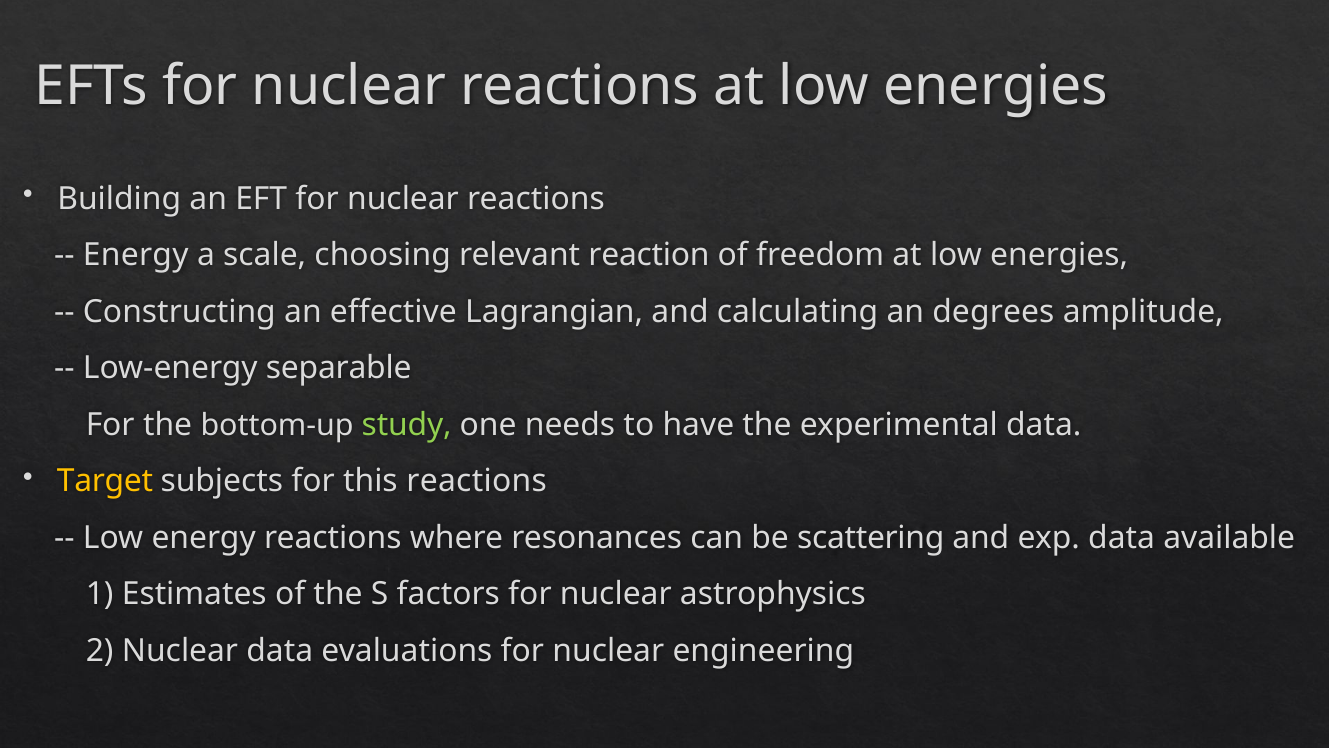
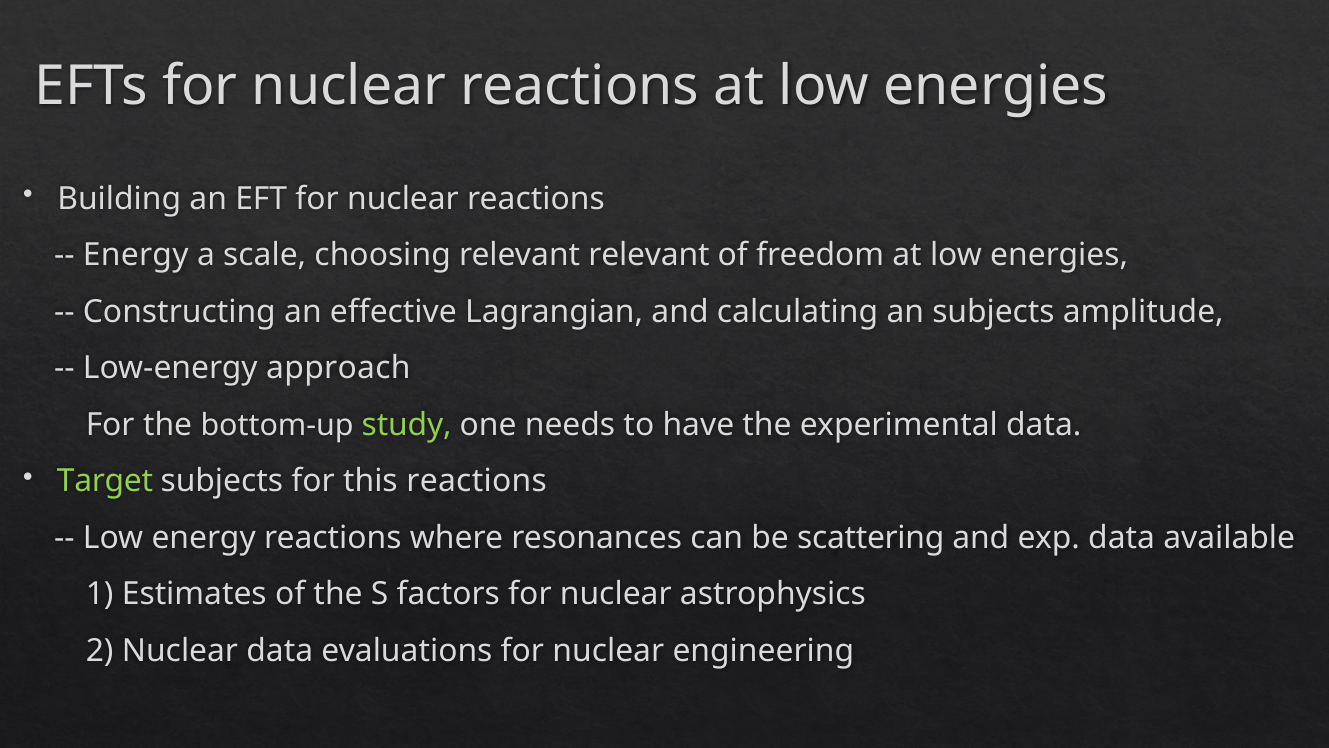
relevant reaction: reaction -> relevant
an degrees: degrees -> subjects
separable: separable -> approach
Target colour: yellow -> light green
